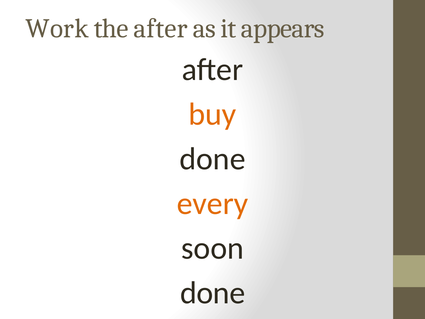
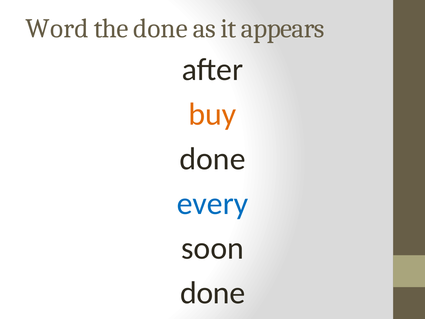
Work: Work -> Word
the after: after -> done
every colour: orange -> blue
